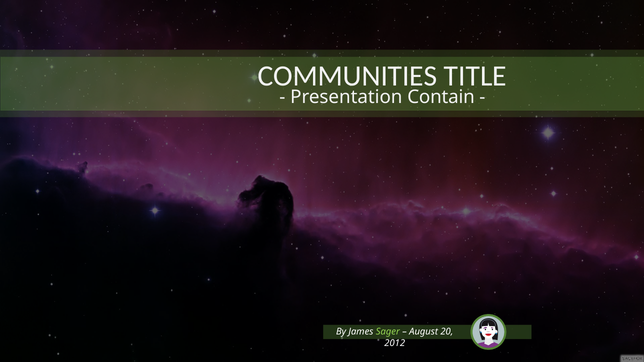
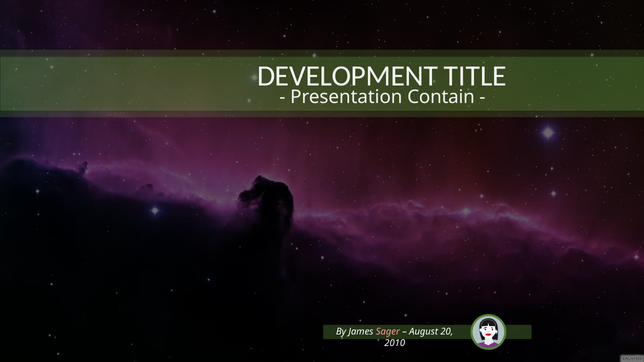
COMMUNITIES: COMMUNITIES -> DEVELOPMENT
Sager colour: light green -> pink
2012: 2012 -> 2010
